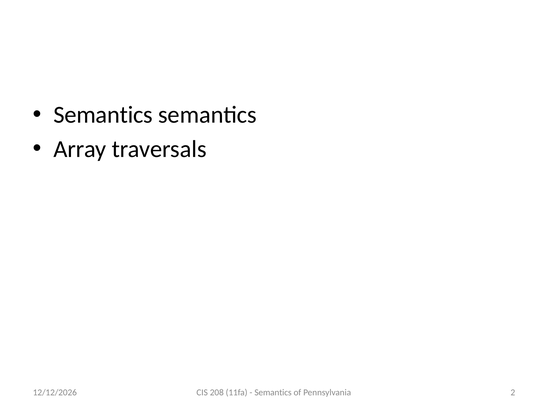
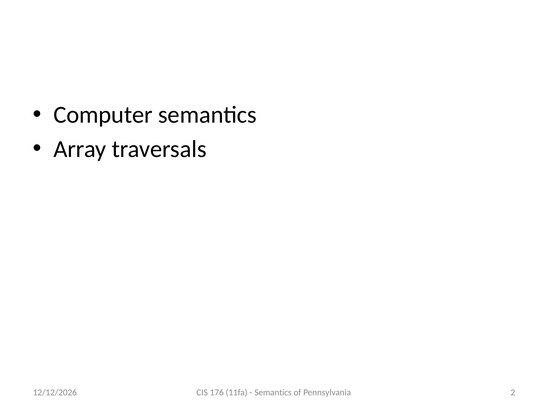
Semantics at (103, 115): Semantics -> Computer
208: 208 -> 176
